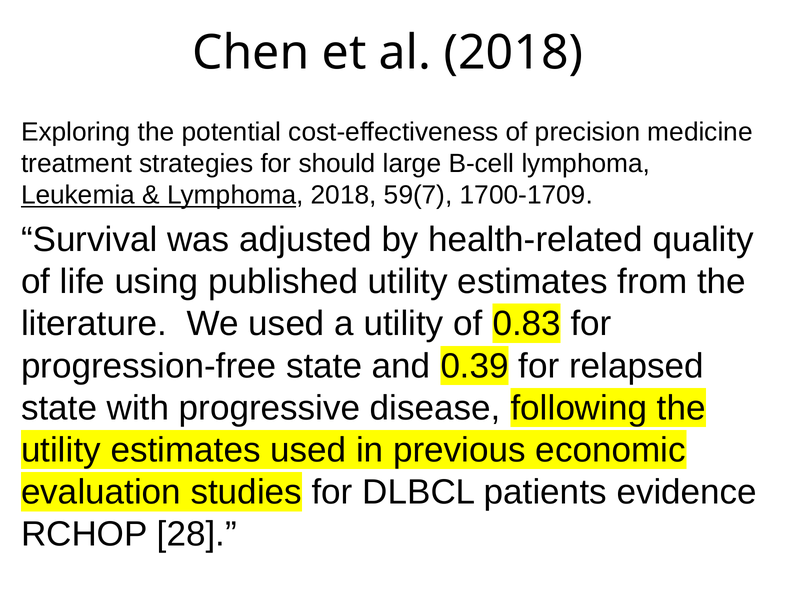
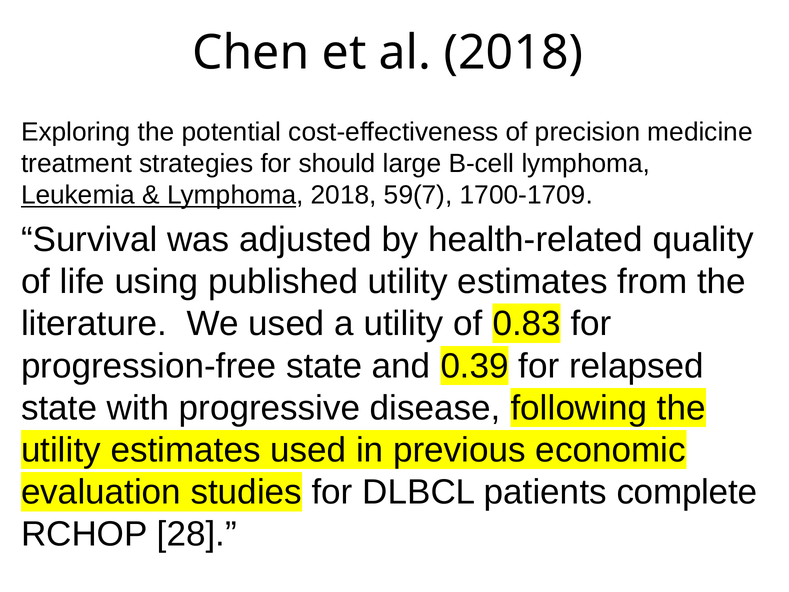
evidence: evidence -> complete
